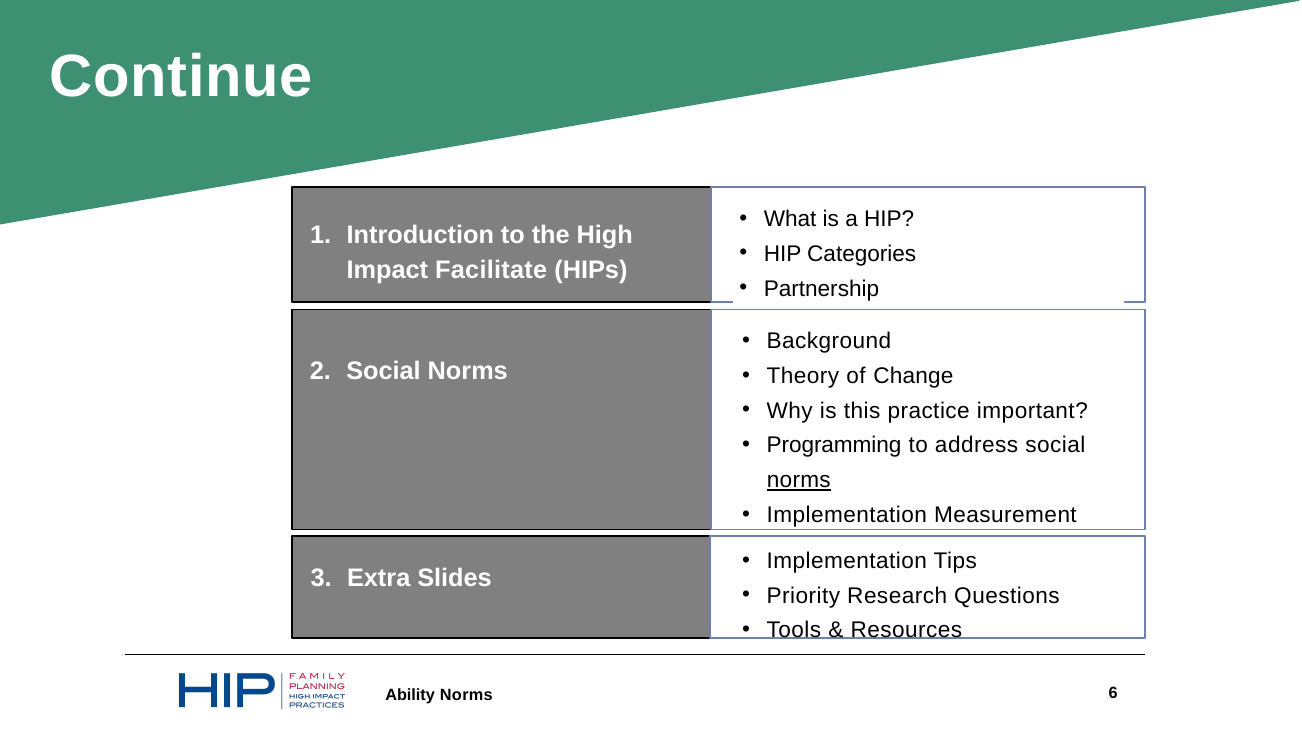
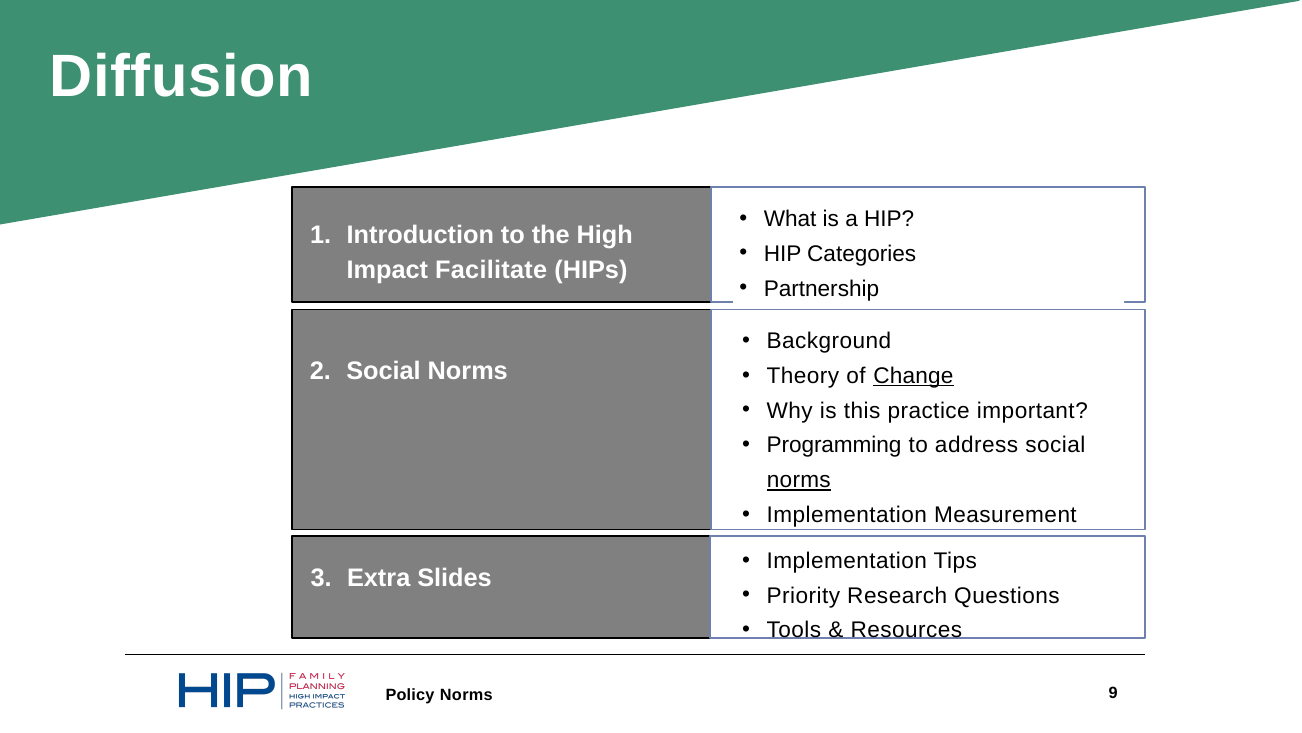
Continue: Continue -> Diffusion
Change underline: none -> present
Ability: Ability -> Policy
6: 6 -> 9
